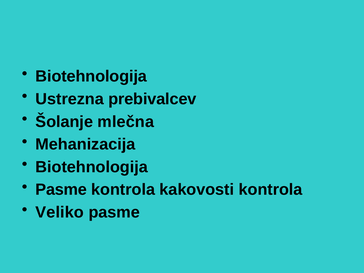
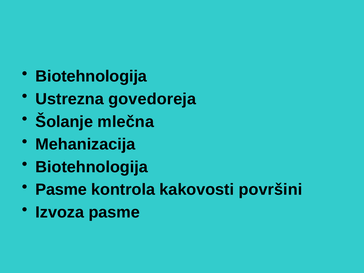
prebivalcev: prebivalcev -> govedoreja
kakovosti kontrola: kontrola -> površini
Veliko: Veliko -> Izvoza
